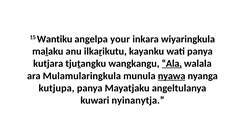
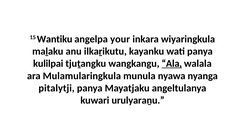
kutjara: kutjara -> kulilpai
nyawa underline: present -> none
kutjupa: kutjupa -> pitalytji
nyinanytja: nyinanytja -> urulyaraṉu
